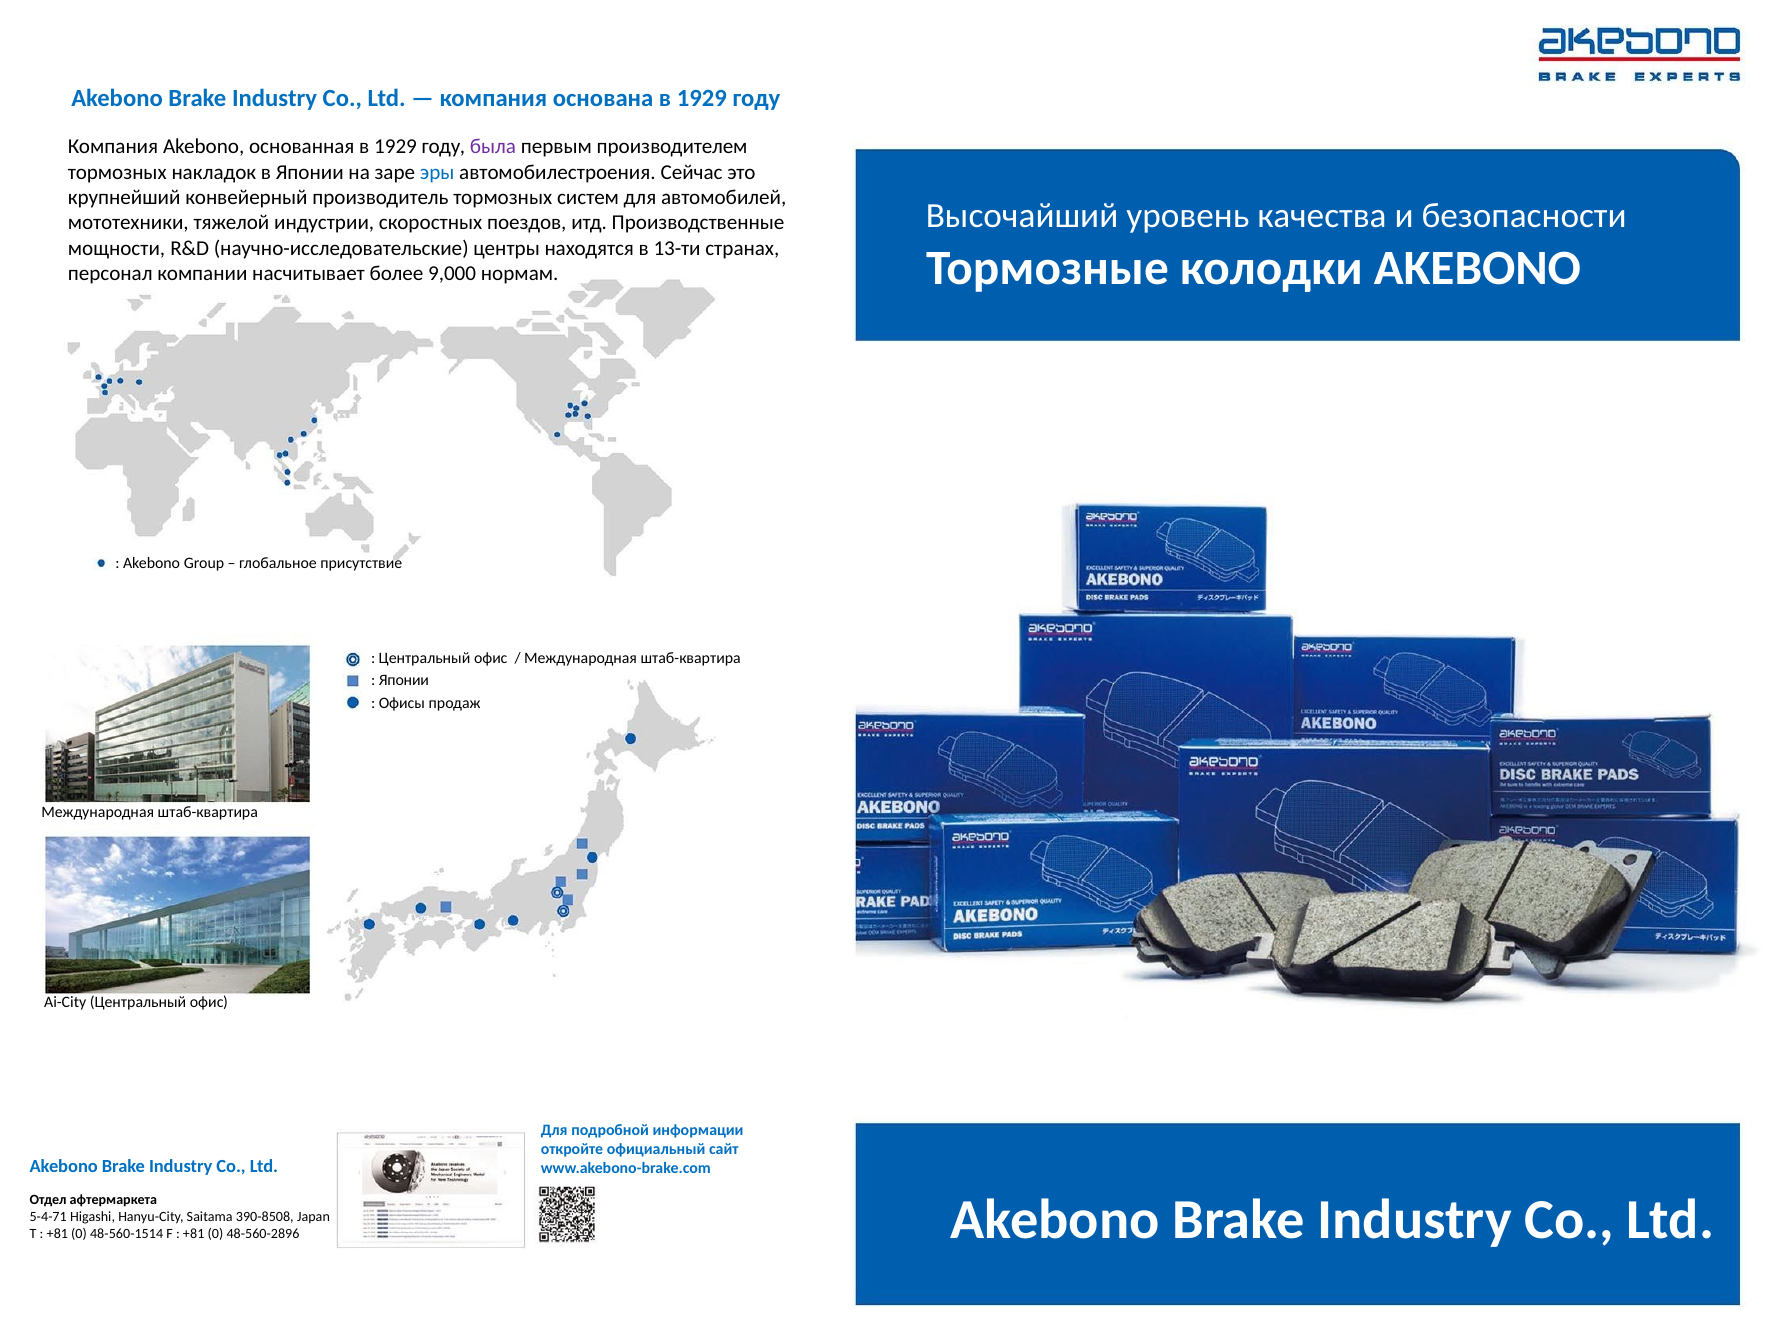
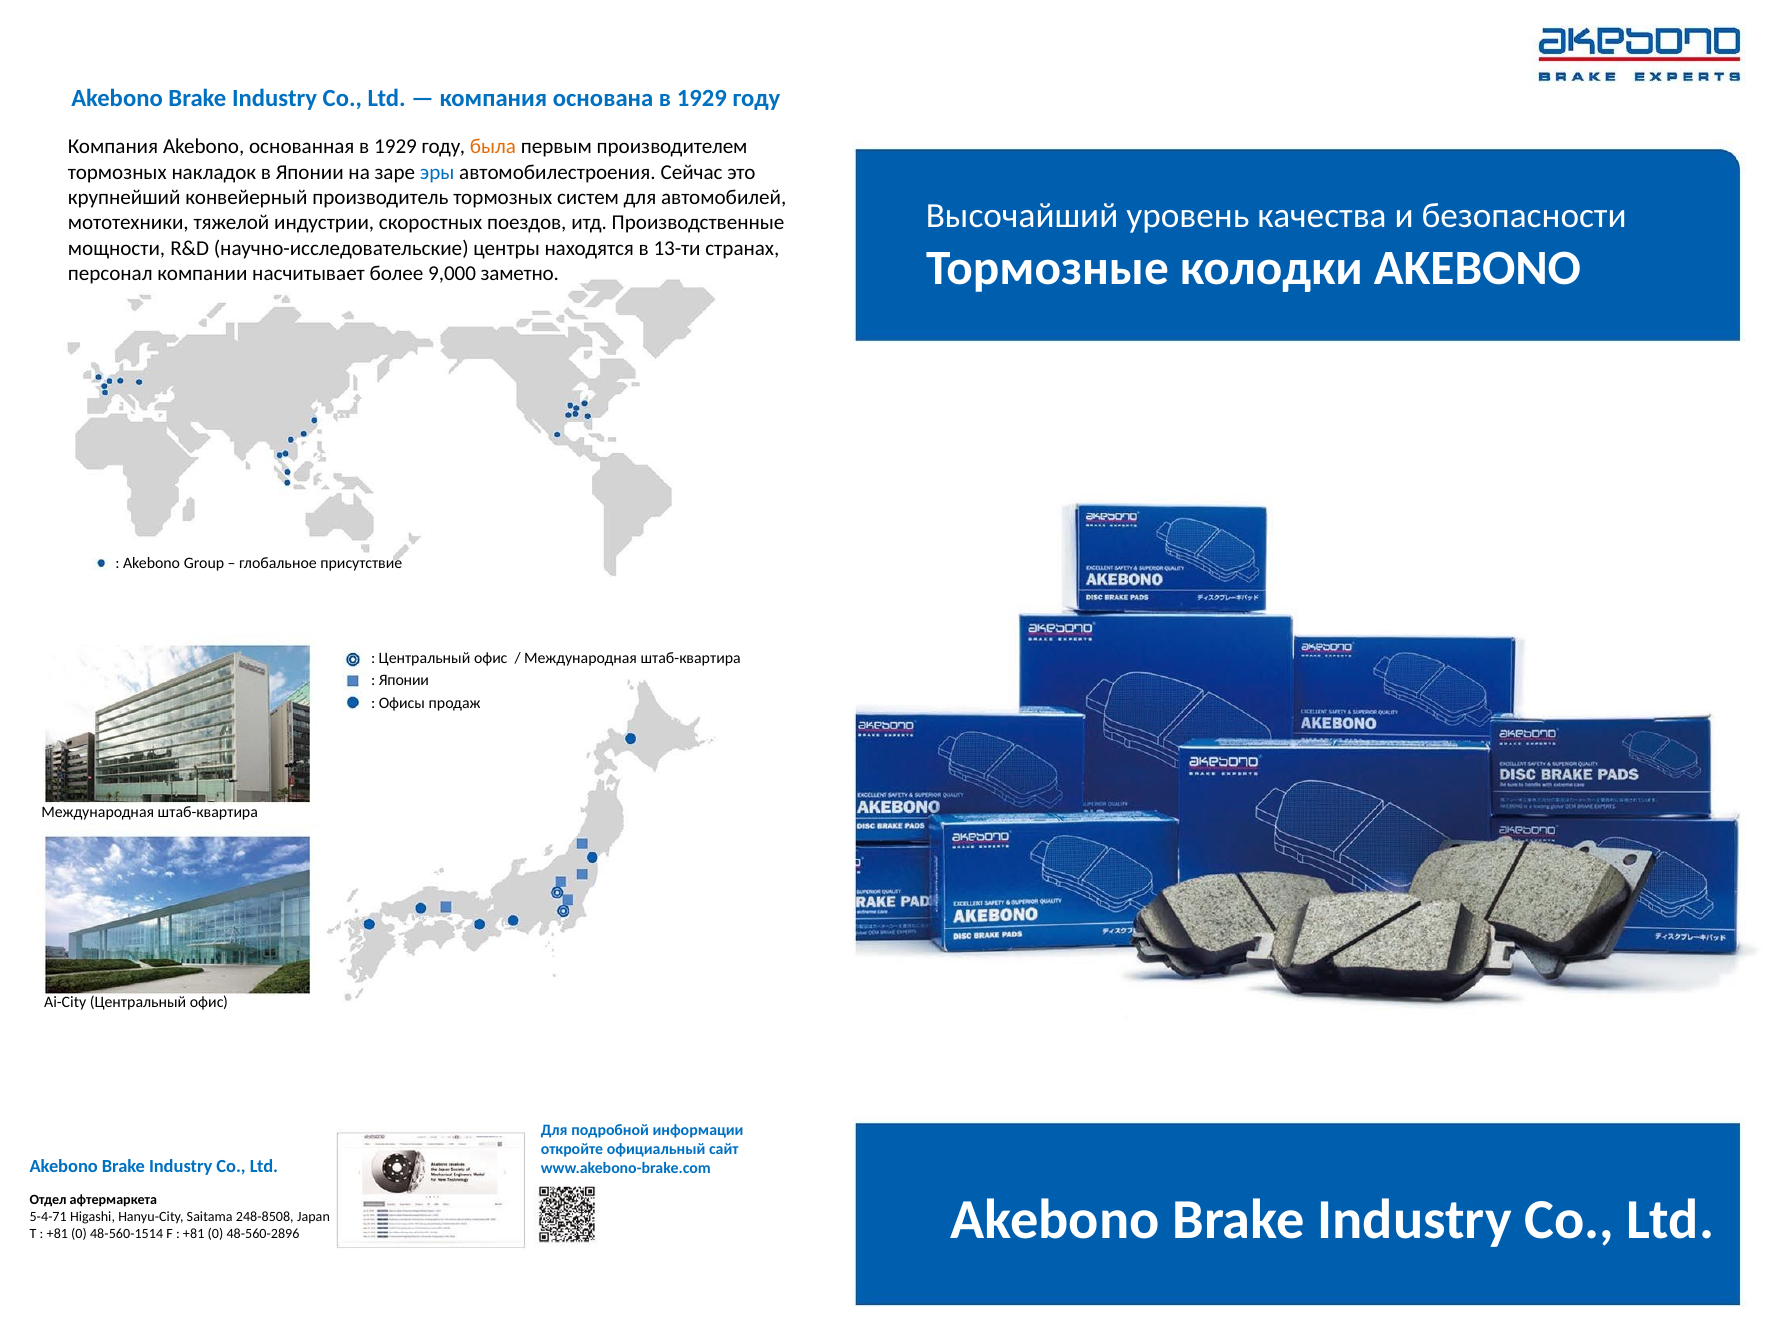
была colour: purple -> orange
нормам: нормам -> заметно
390-8508: 390-8508 -> 248-8508
